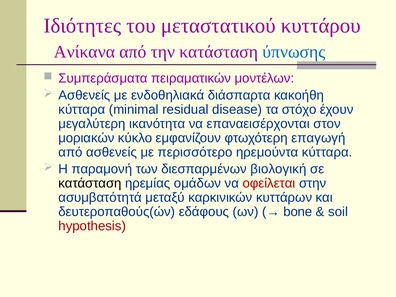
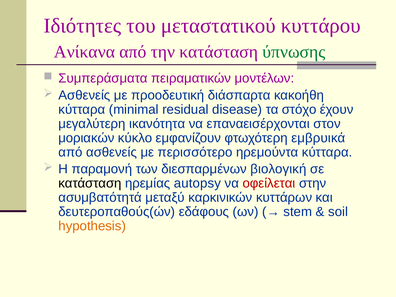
ύπνωσης colour: blue -> green
ενδοθηλιακά: ενδοθηλιακά -> προοδευτική
επαγωγή: επαγωγή -> εμβρυικά
ομάδων: ομάδων -> autopsy
bone: bone -> stem
hypothesis colour: red -> orange
